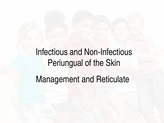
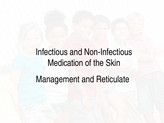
Periungual: Periungual -> Medication
